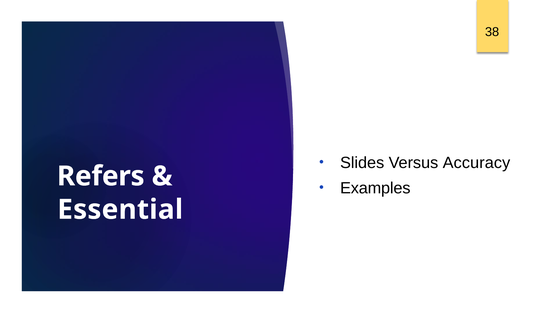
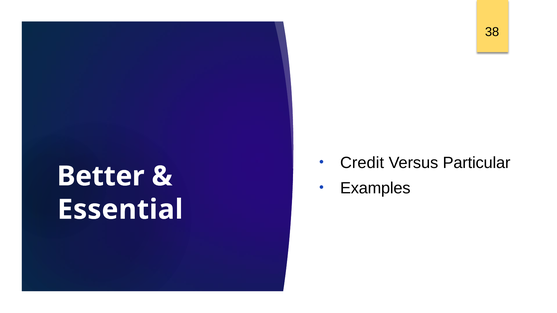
Slides: Slides -> Credit
Accuracy: Accuracy -> Particular
Refers: Refers -> Better
